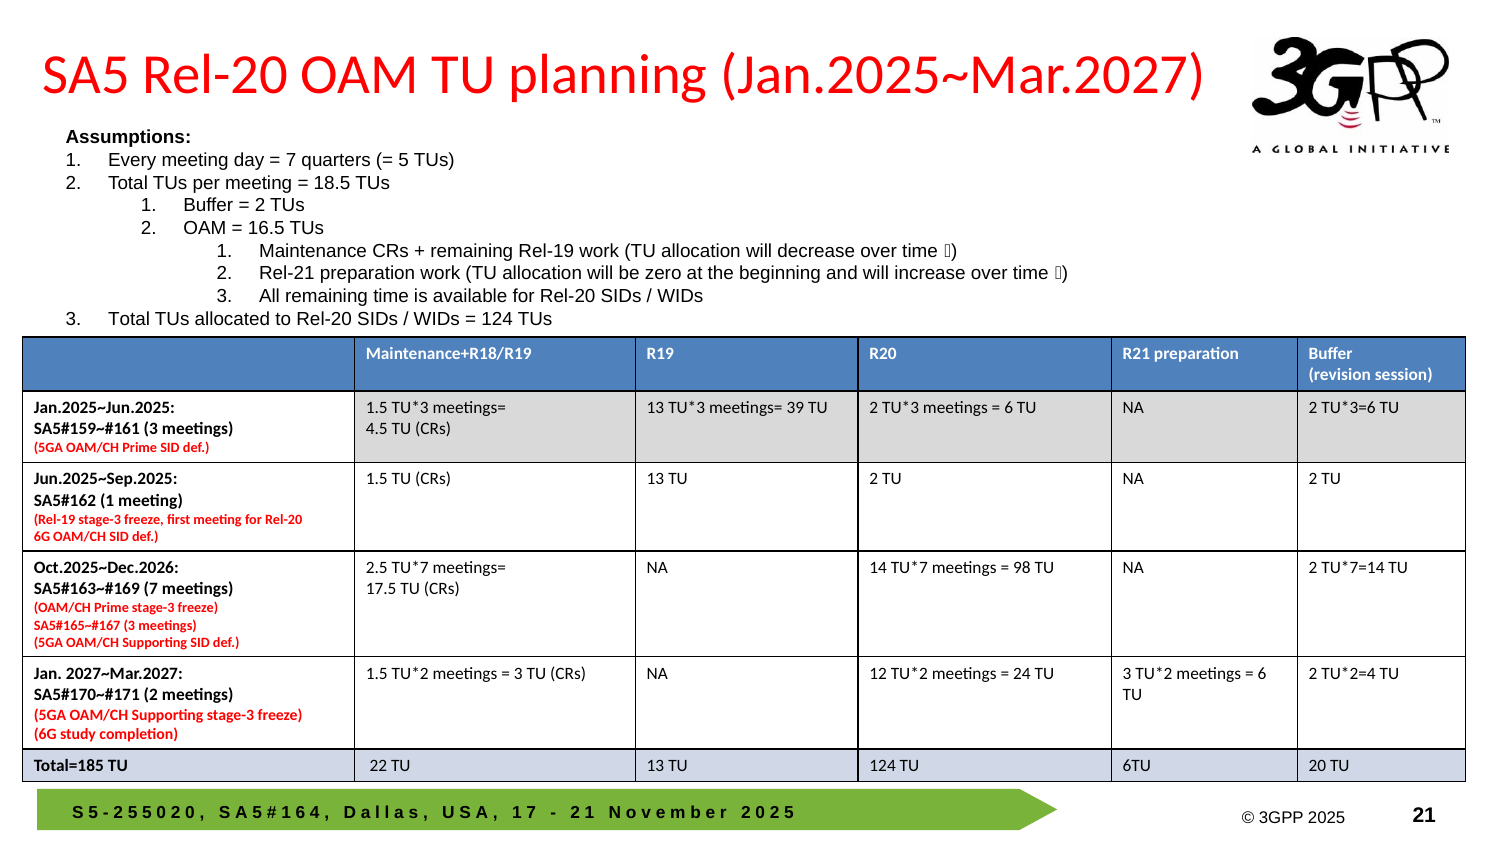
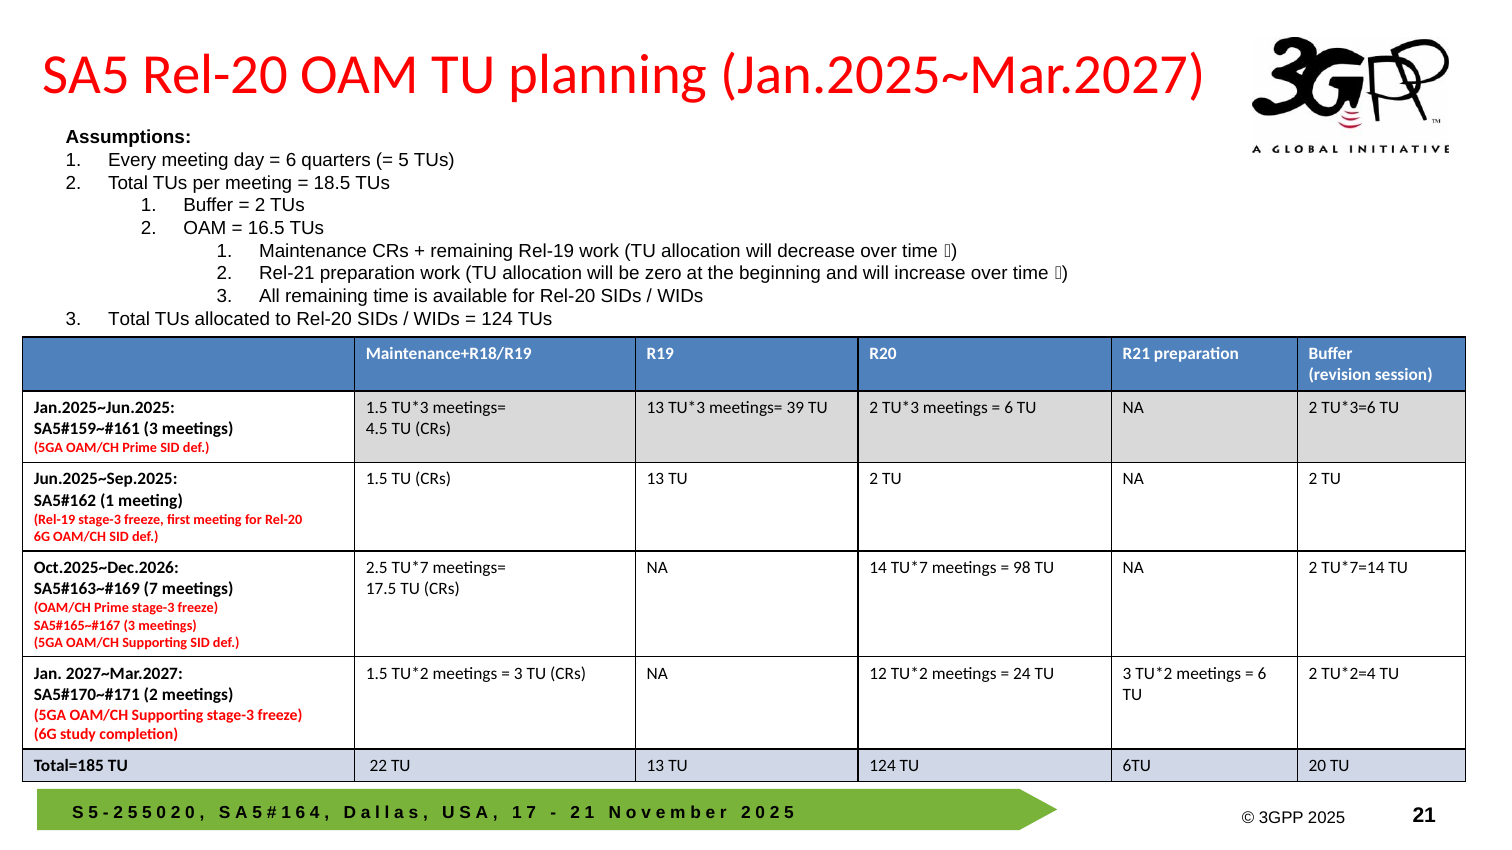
7 at (291, 160): 7 -> 6
